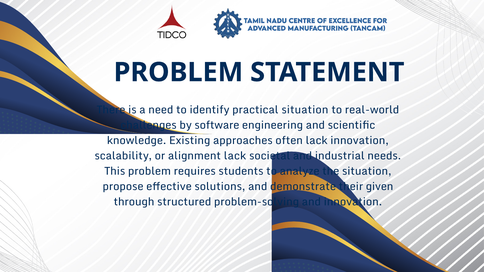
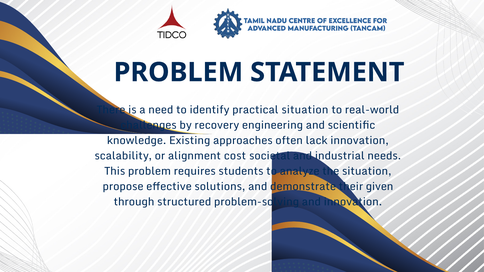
software: software -> recovery
alignment lack: lack -> cost
